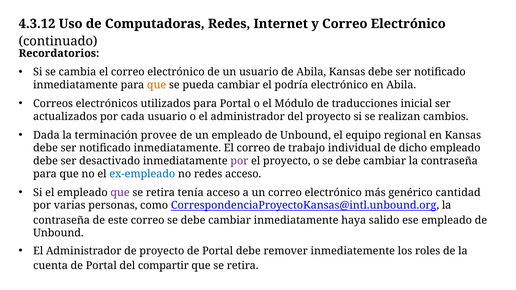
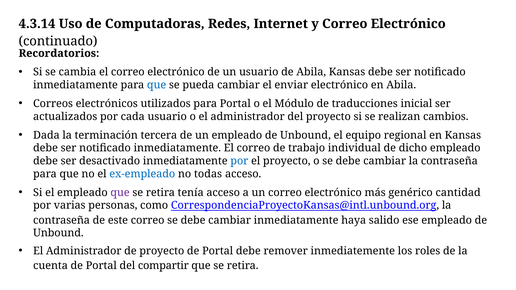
4.3.12: 4.3.12 -> 4.3.14
que at (157, 85) colour: orange -> blue
podría: podría -> enviar
provee: provee -> tercera
por at (239, 161) colour: purple -> blue
no redes: redes -> todas
